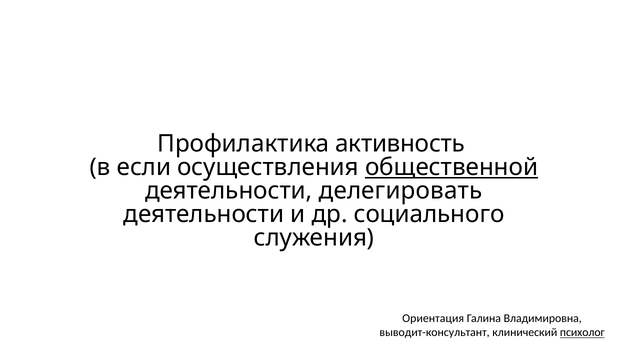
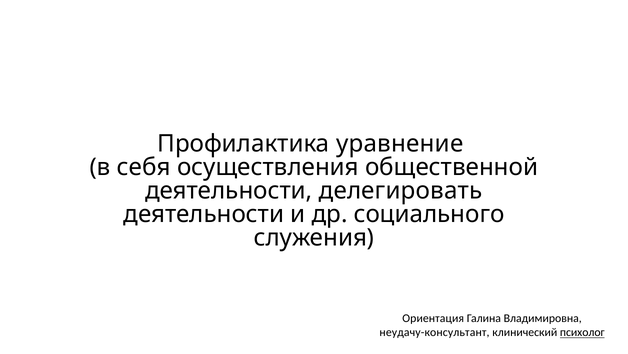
активность: активность -> уравнение
если: если -> себя
общественной underline: present -> none
выводит-консультант: выводит-консультант -> неудачу-консультант
